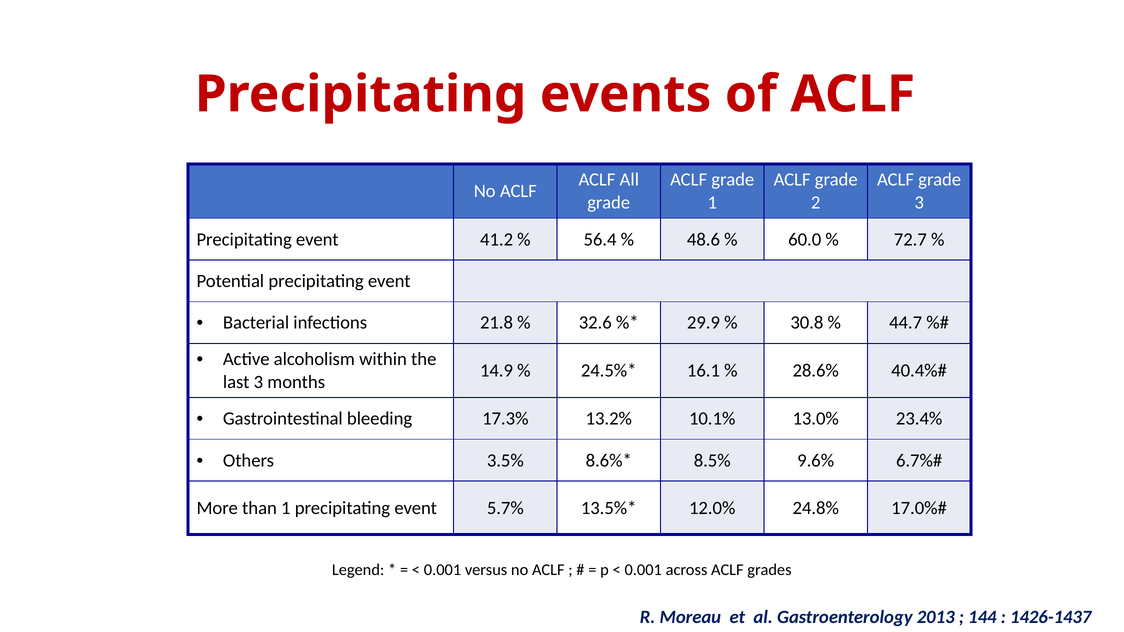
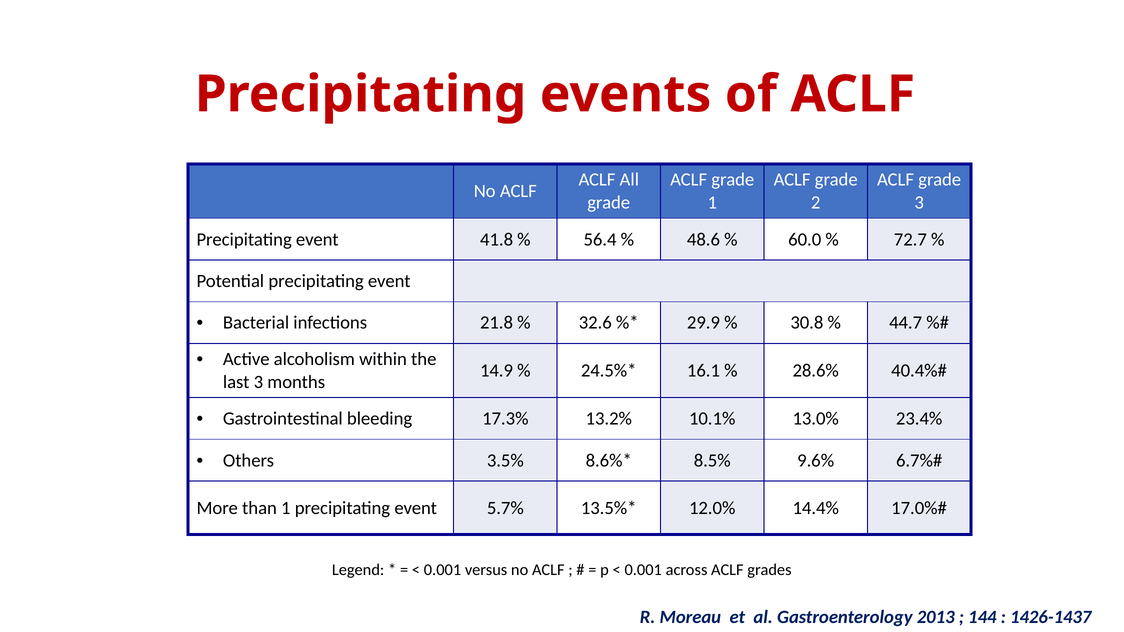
41.2: 41.2 -> 41.8
24.8%: 24.8% -> 14.4%
